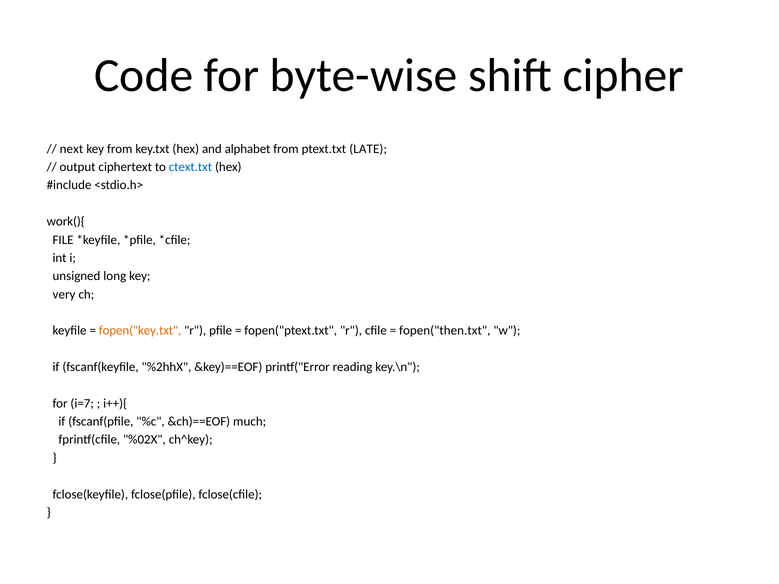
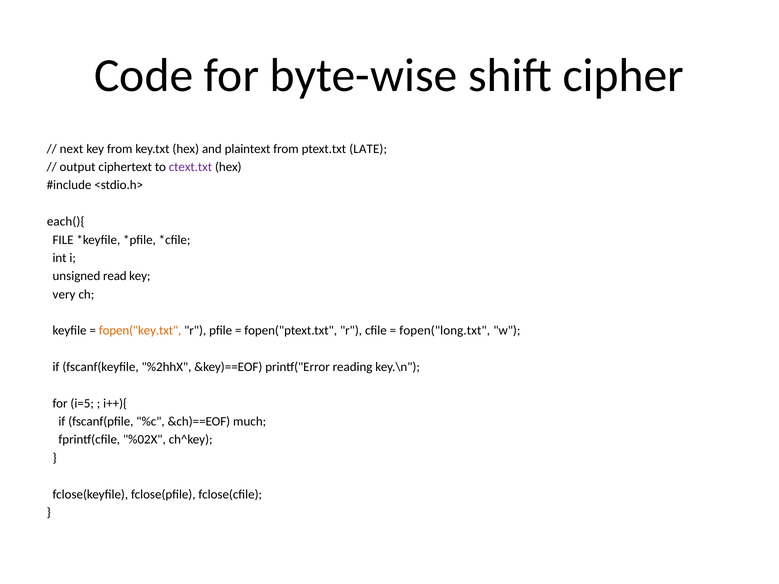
alphabet: alphabet -> plaintext
ctext.txt colour: blue -> purple
work(){: work(){ -> each(){
long: long -> read
fopen("then.txt: fopen("then.txt -> fopen("long.txt
i=7: i=7 -> i=5
